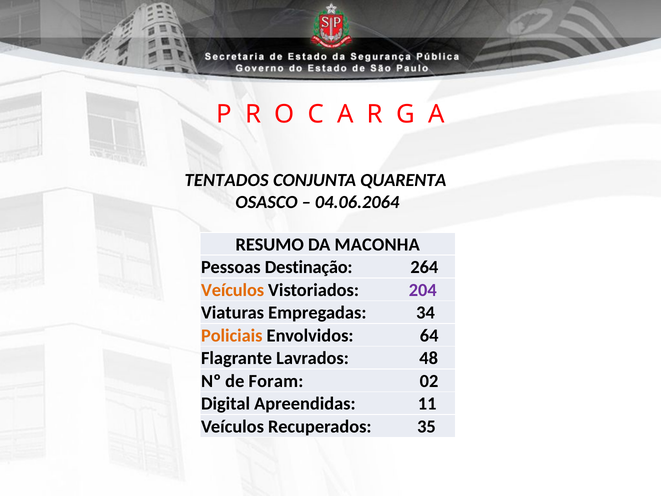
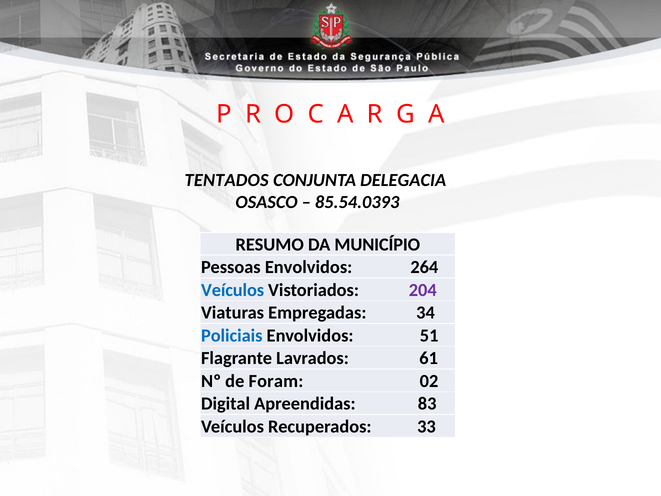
QUARENTA: QUARENTA -> DELEGACIA
04.06.2064: 04.06.2064 -> 85.54.0393
MACONHA: MACONHA -> MUNICÍPIO
Pessoas Destinação: Destinação -> Envolvidos
Veículos at (233, 290) colour: orange -> blue
Policiais colour: orange -> blue
64: 64 -> 51
48: 48 -> 61
11: 11 -> 83
35: 35 -> 33
